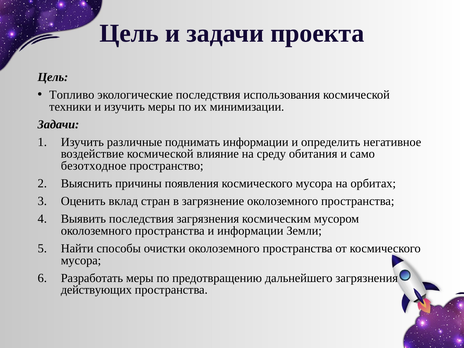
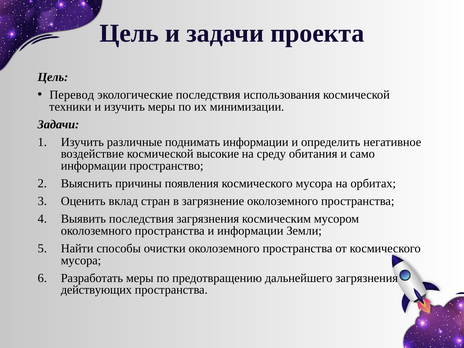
Топливо: Топливо -> Перевод
влияние: влияние -> высокие
безотходное at (94, 166): безотходное -> информации
